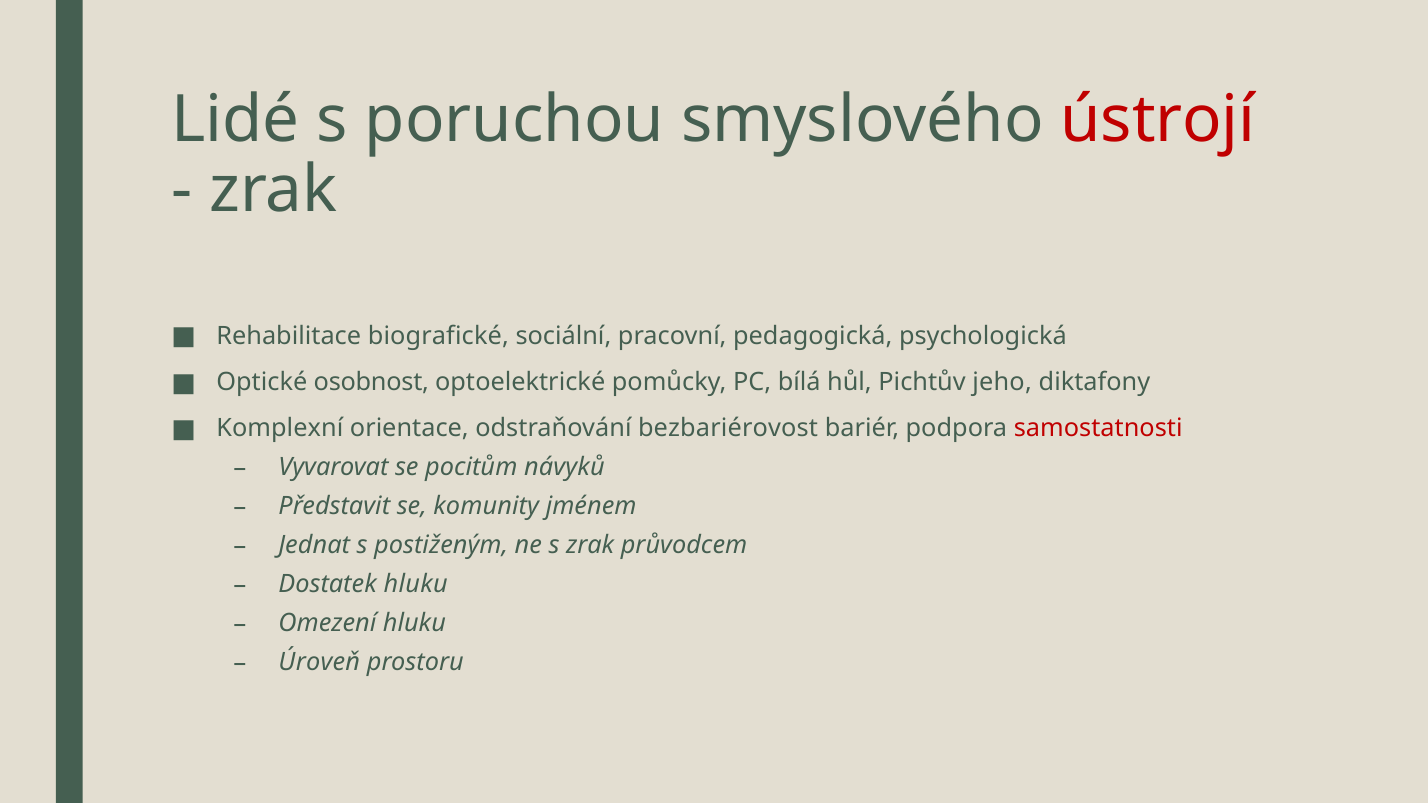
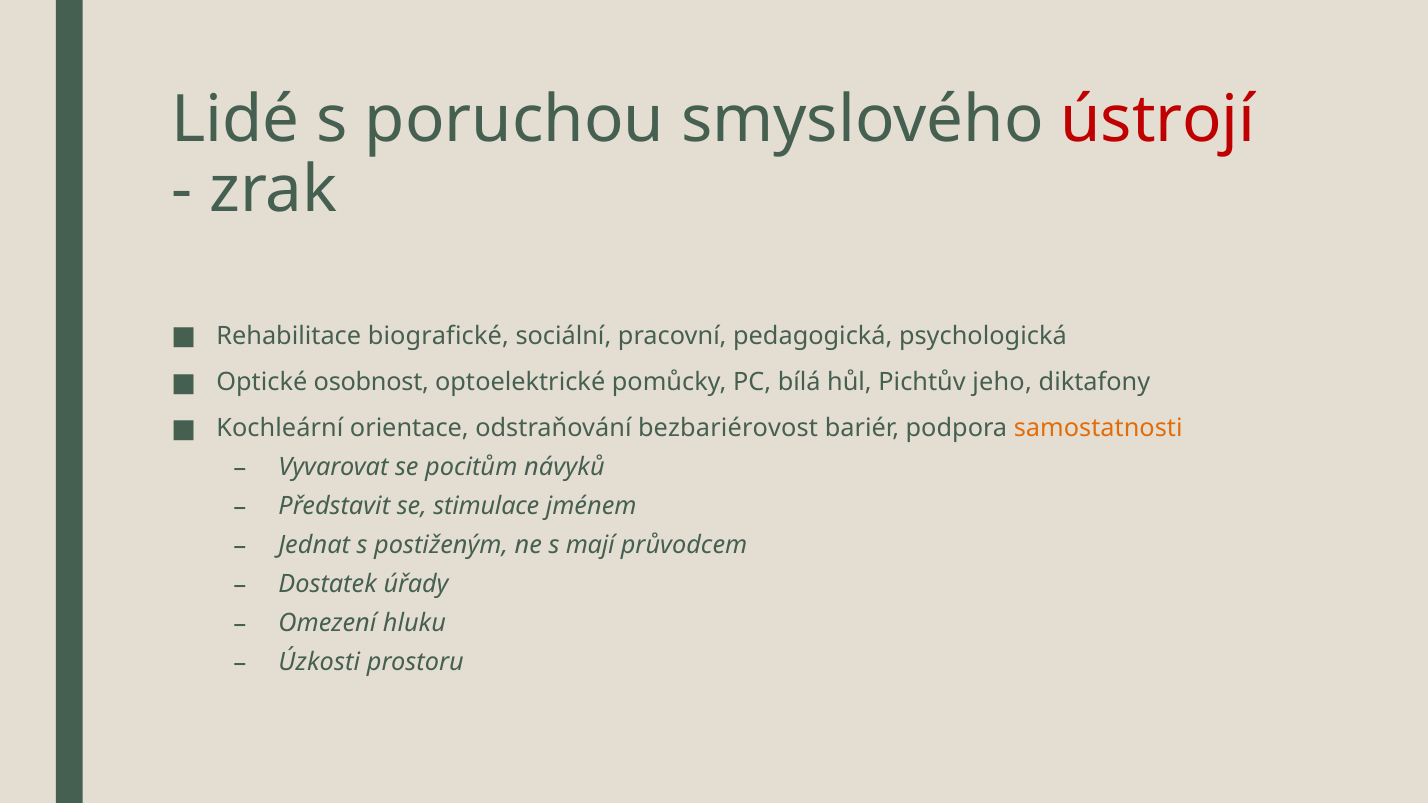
Komplexní: Komplexní -> Kochleární
samostatnosti colour: red -> orange
komunity: komunity -> stimulace
s zrak: zrak -> mají
Dostatek hluku: hluku -> úřady
Úroveň: Úroveň -> Úzkosti
